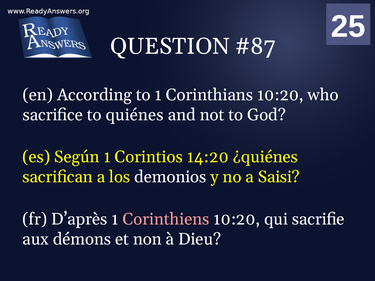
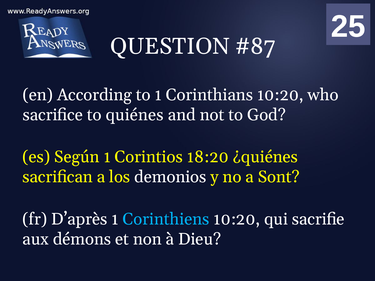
14:20: 14:20 -> 18:20
Saisi: Saisi -> Sont
Corinthiens colour: pink -> light blue
